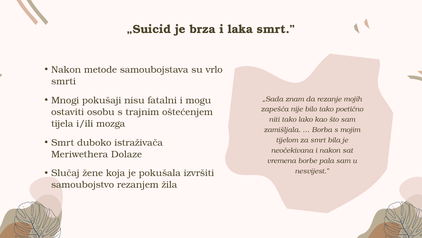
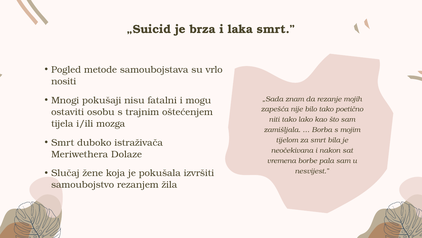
Nakon at (66, 70): Nakon -> Pogled
smrti: smrti -> nositi
